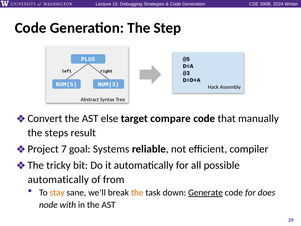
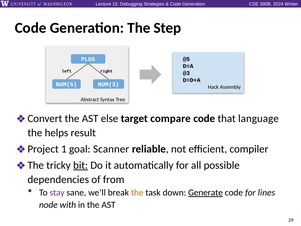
manually: manually -> language
steps: steps -> helps
7: 7 -> 1
Systems: Systems -> Scanner
bit underline: none -> present
automatically at (58, 179): automatically -> dependencies
stay colour: orange -> purple
does: does -> lines
